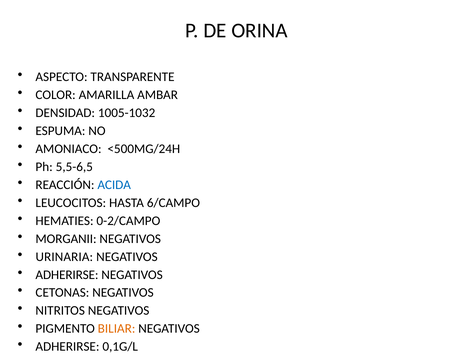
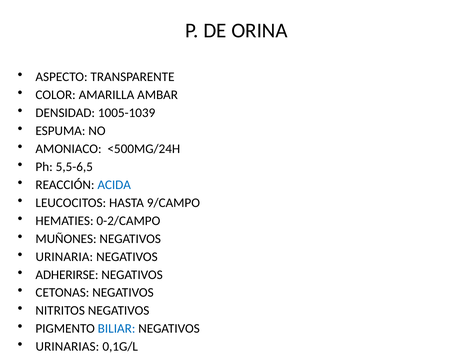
1005-1032: 1005-1032 -> 1005-1039
6/CAMPO: 6/CAMPO -> 9/CAMPO
MORGANII: MORGANII -> MUÑONES
BILIAR colour: orange -> blue
ADHERIRSE at (67, 346): ADHERIRSE -> URINARIAS
